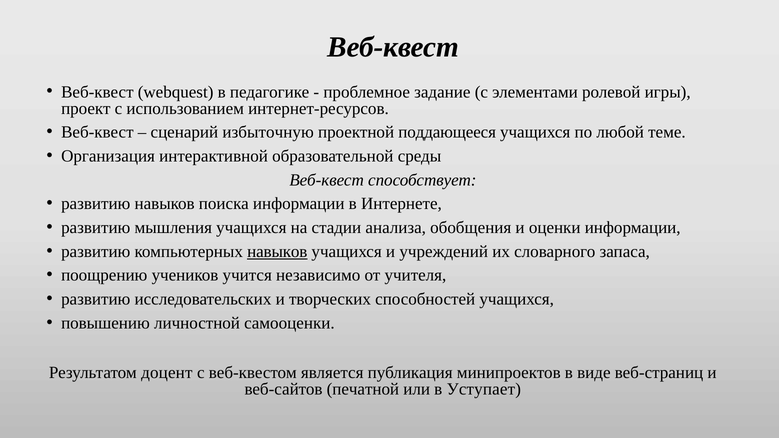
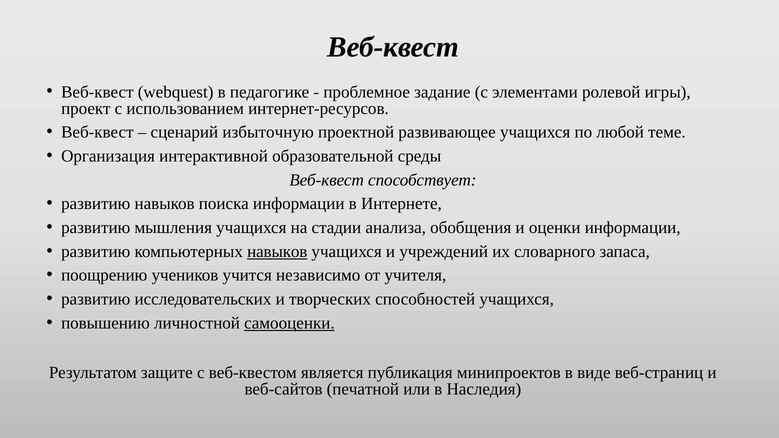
поддающееся: поддающееся -> развивающее
самооценки underline: none -> present
доцент: доцент -> защите
Уступает: Уступает -> Наследия
